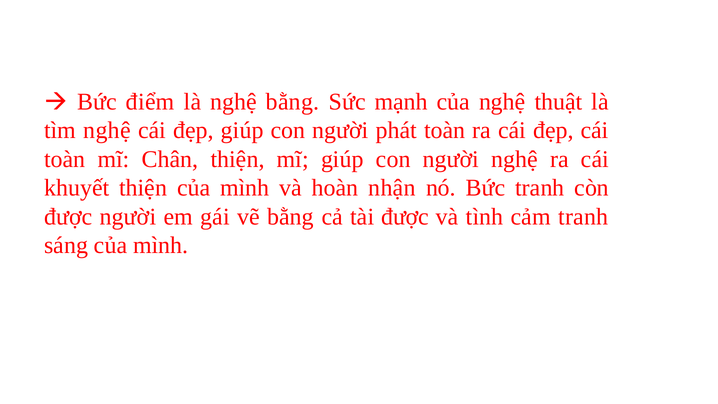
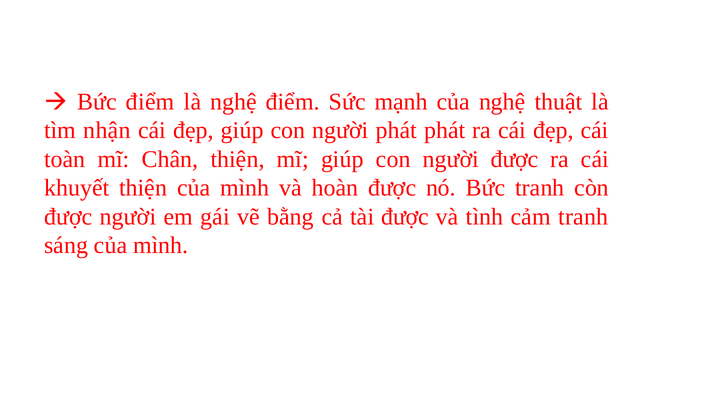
nghệ bằng: bằng -> điểm
tìm nghệ: nghệ -> nhận
phát toàn: toàn -> phát
người nghệ: nghệ -> được
hoàn nhận: nhận -> được
